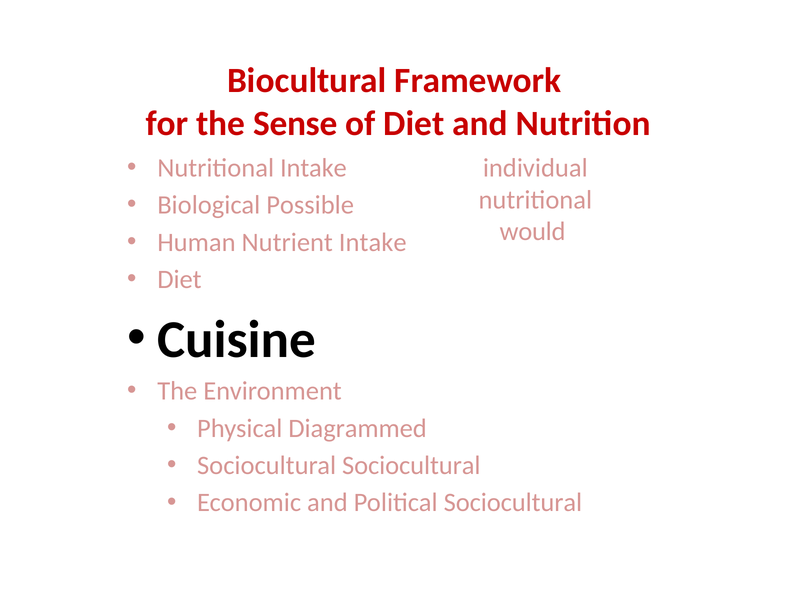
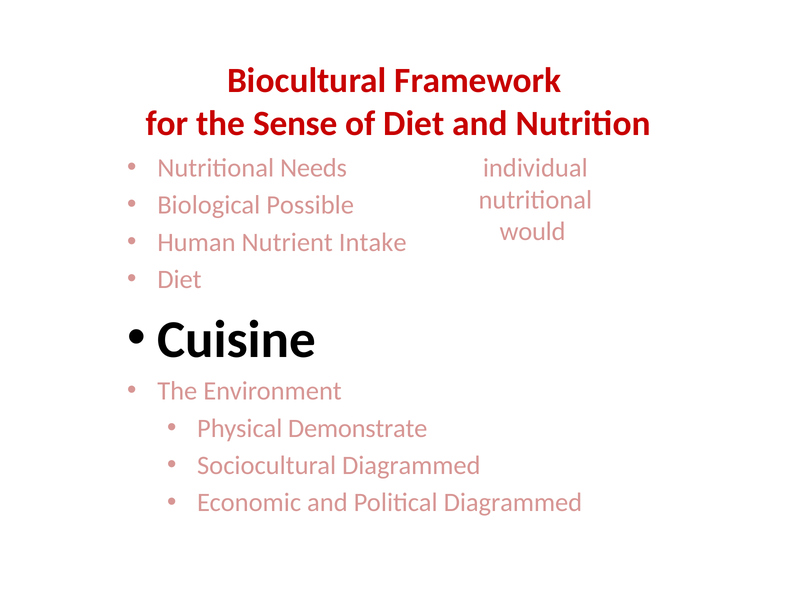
Nutritional Intake: Intake -> Needs
Diagrammed: Diagrammed -> Demonstrate
Sociocultural Sociocultural: Sociocultural -> Diagrammed
Political Sociocultural: Sociocultural -> Diagrammed
